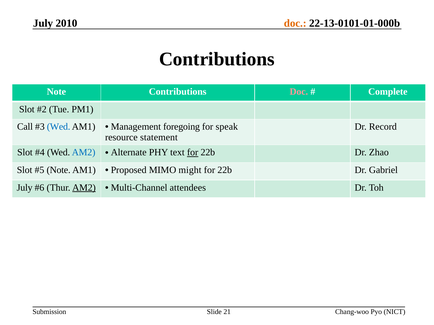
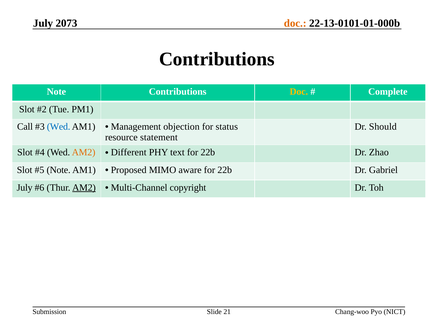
2010: 2010 -> 2073
Doc at (299, 92) colour: pink -> yellow
foregoing: foregoing -> objection
speak: speak -> status
Record: Record -> Should
AM2 at (84, 153) colour: blue -> orange
Alternate: Alternate -> Different
for at (193, 153) underline: present -> none
might: might -> aware
attendees: attendees -> copyright
